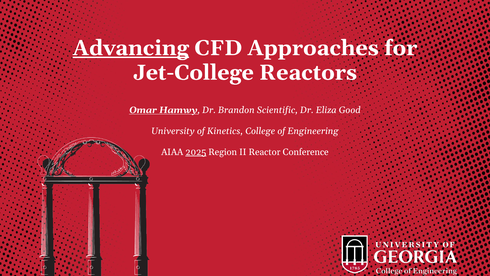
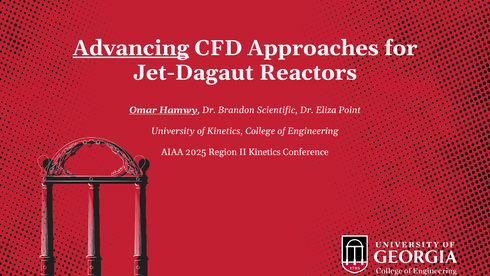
Jet-College: Jet-College -> Jet-Dagaut
Good: Good -> Point
2025 underline: present -> none
II Reactor: Reactor -> Kinetics
